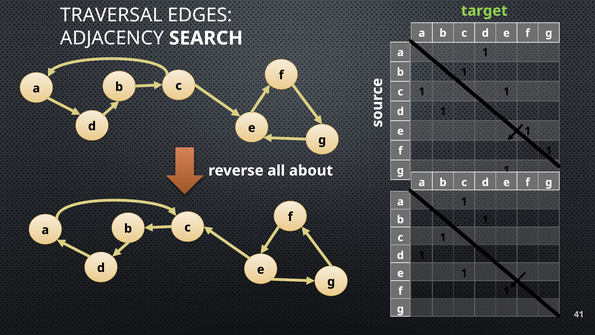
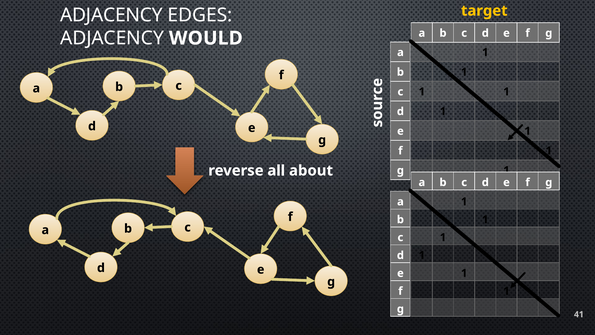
target colour: light green -> yellow
TRAVERSAL at (111, 15): TRAVERSAL -> ADJACENCY
SEARCH: SEARCH -> WOULD
